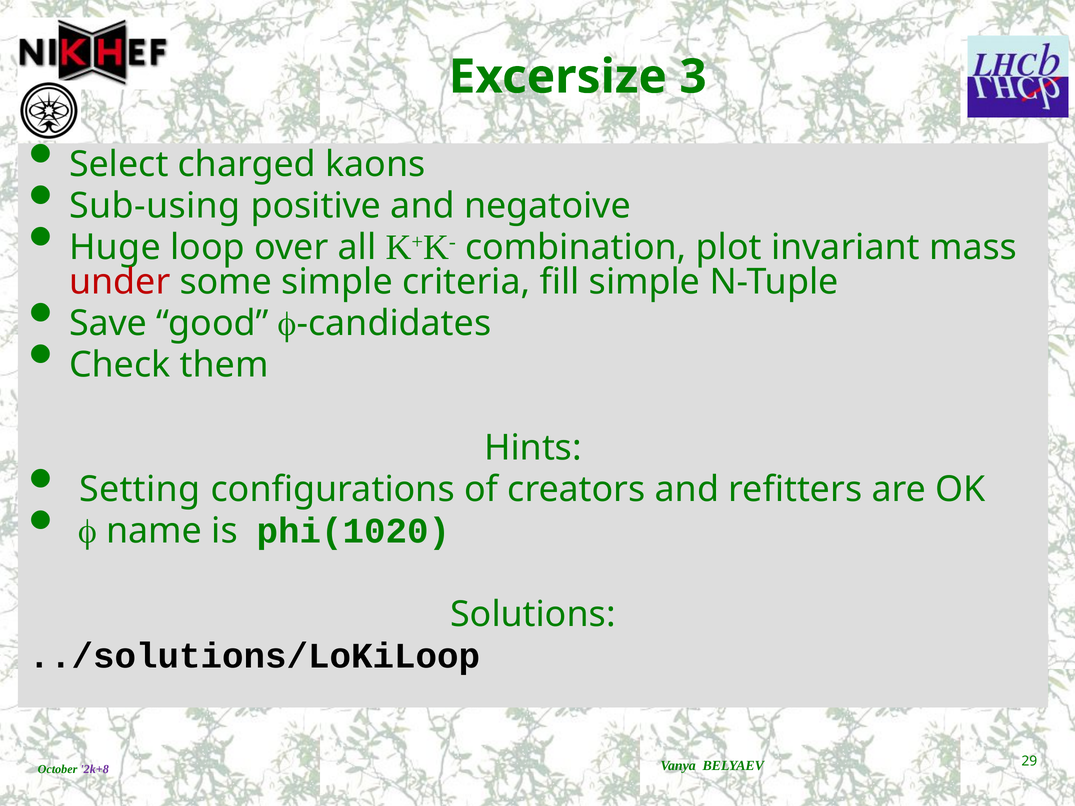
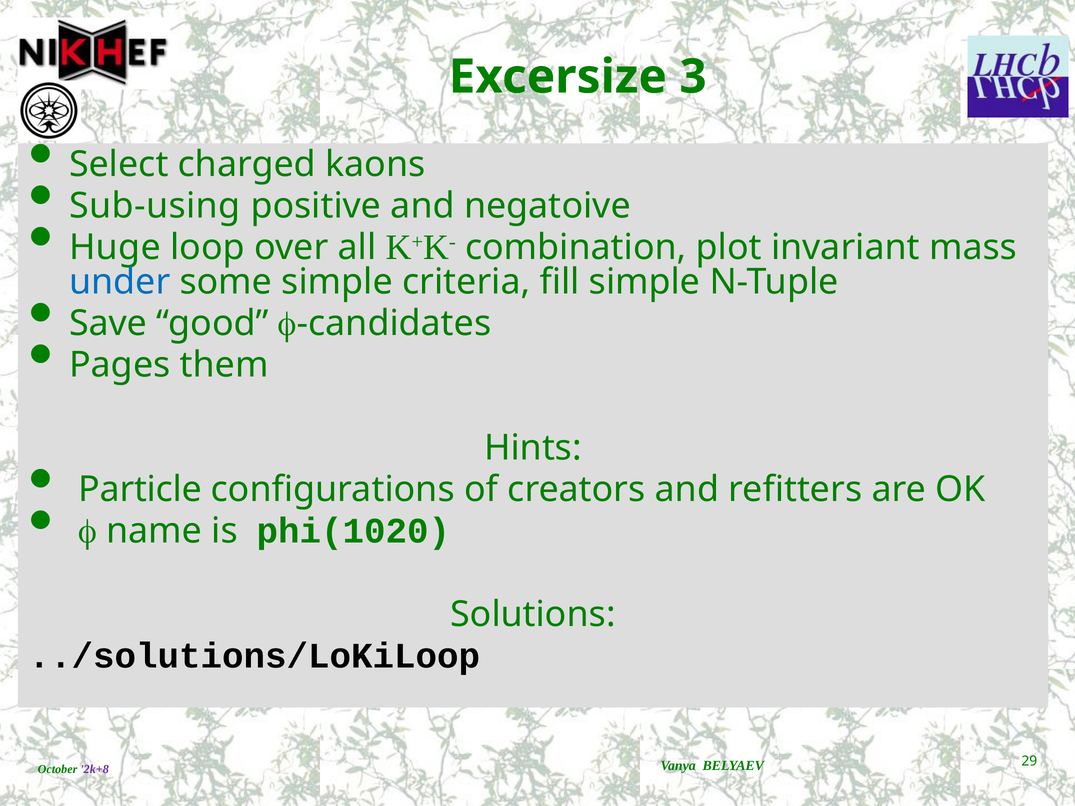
under colour: red -> blue
Check: Check -> Pages
Setting: Setting -> Particle
